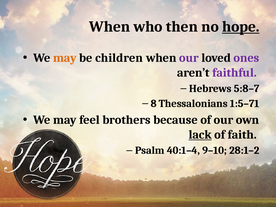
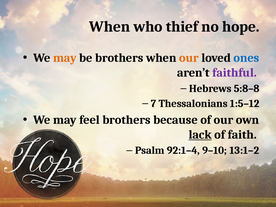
then: then -> thief
hope underline: present -> none
be children: children -> brothers
our at (189, 58) colour: purple -> orange
ones colour: purple -> blue
5:8–7: 5:8–7 -> 5:8–8
8: 8 -> 7
1:5–71: 1:5–71 -> 1:5–12
40:1–4: 40:1–4 -> 92:1–4
28:1–2: 28:1–2 -> 13:1–2
